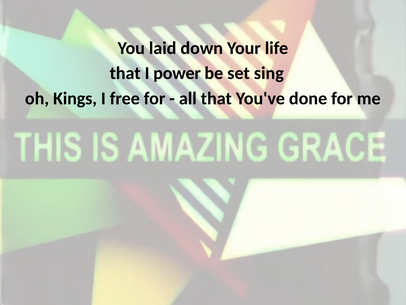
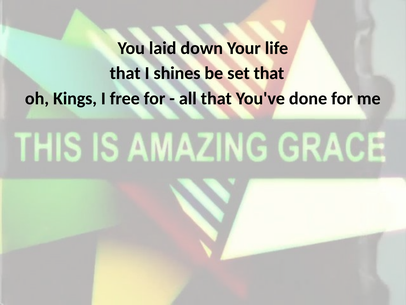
power: power -> shines
set sing: sing -> that
